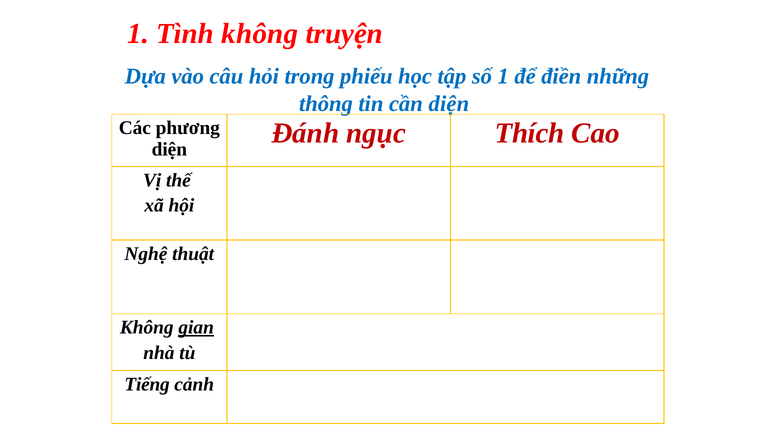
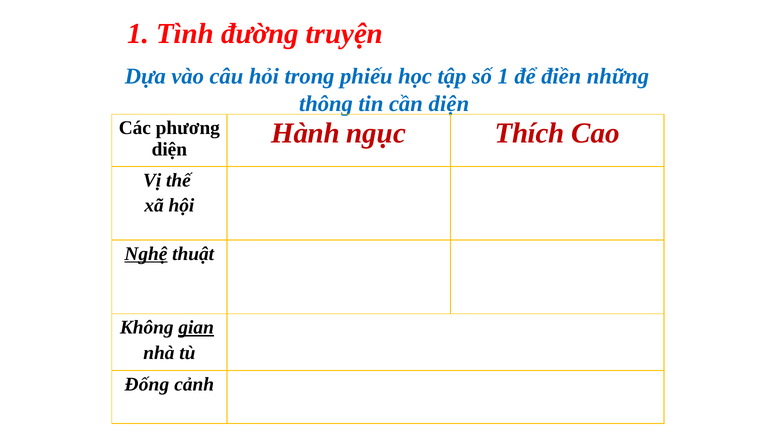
Tình không: không -> đường
Đánh: Đánh -> Hành
Nghệ underline: none -> present
Tiếng: Tiếng -> Đống
